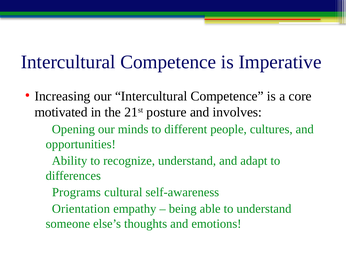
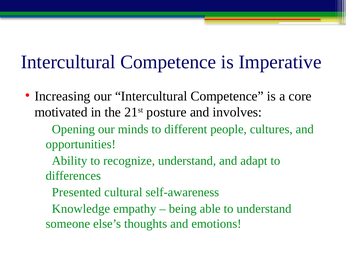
Programs: Programs -> Presented
Orientation: Orientation -> Knowledge
